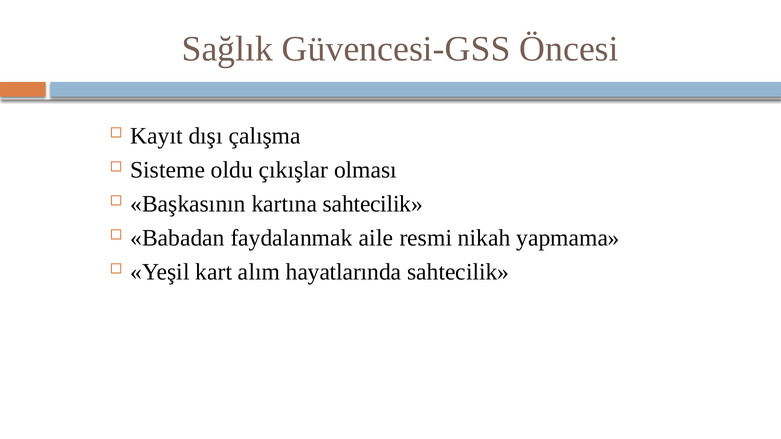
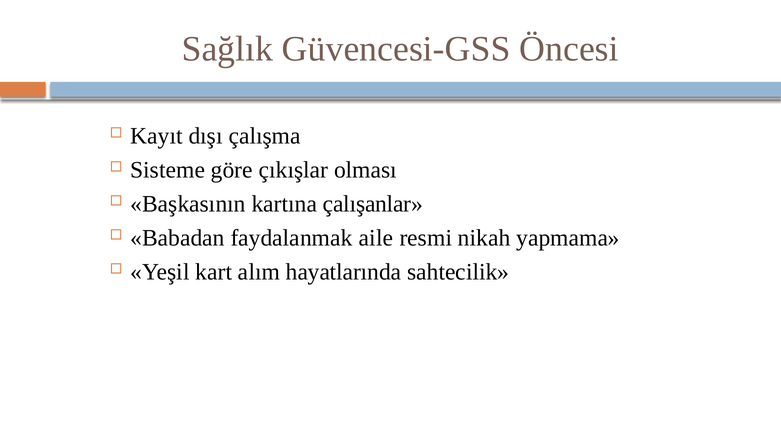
oldu: oldu -> göre
kartına sahtecilik: sahtecilik -> çalışanlar
